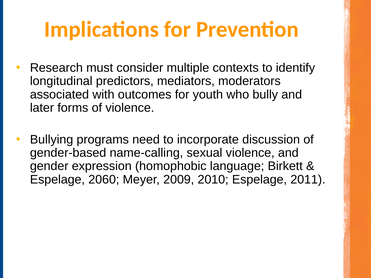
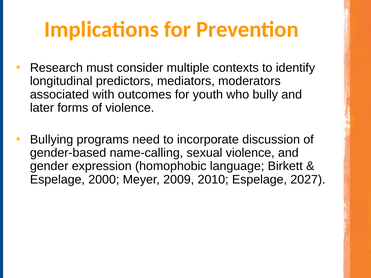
2060: 2060 -> 2000
2011: 2011 -> 2027
